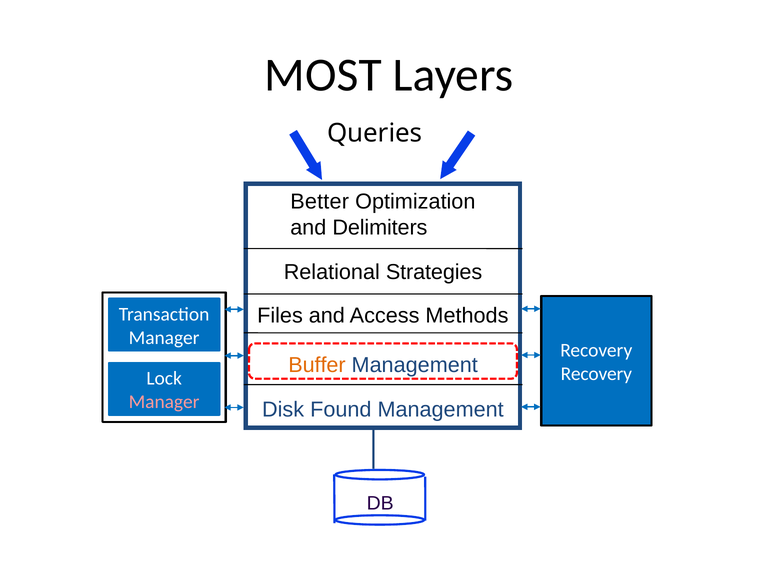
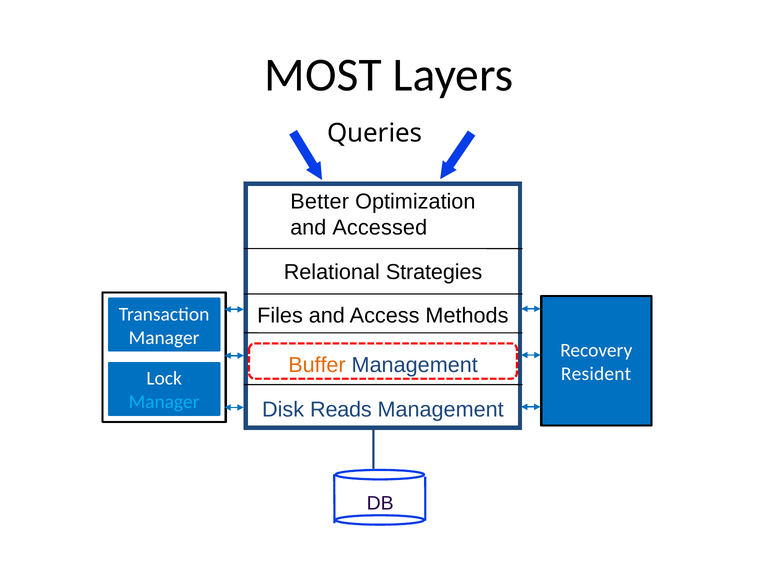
Delimiters: Delimiters -> Accessed
Recovery at (596, 374): Recovery -> Resident
Manager at (164, 402) colour: pink -> light blue
Found: Found -> Reads
